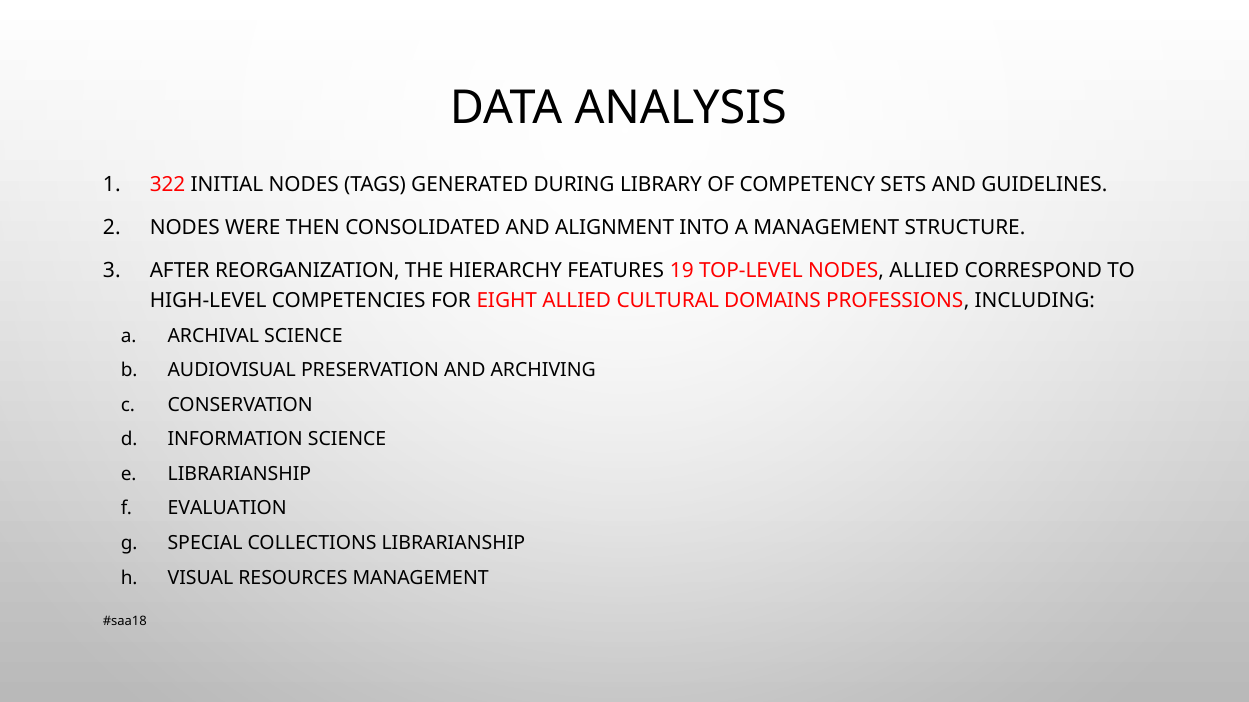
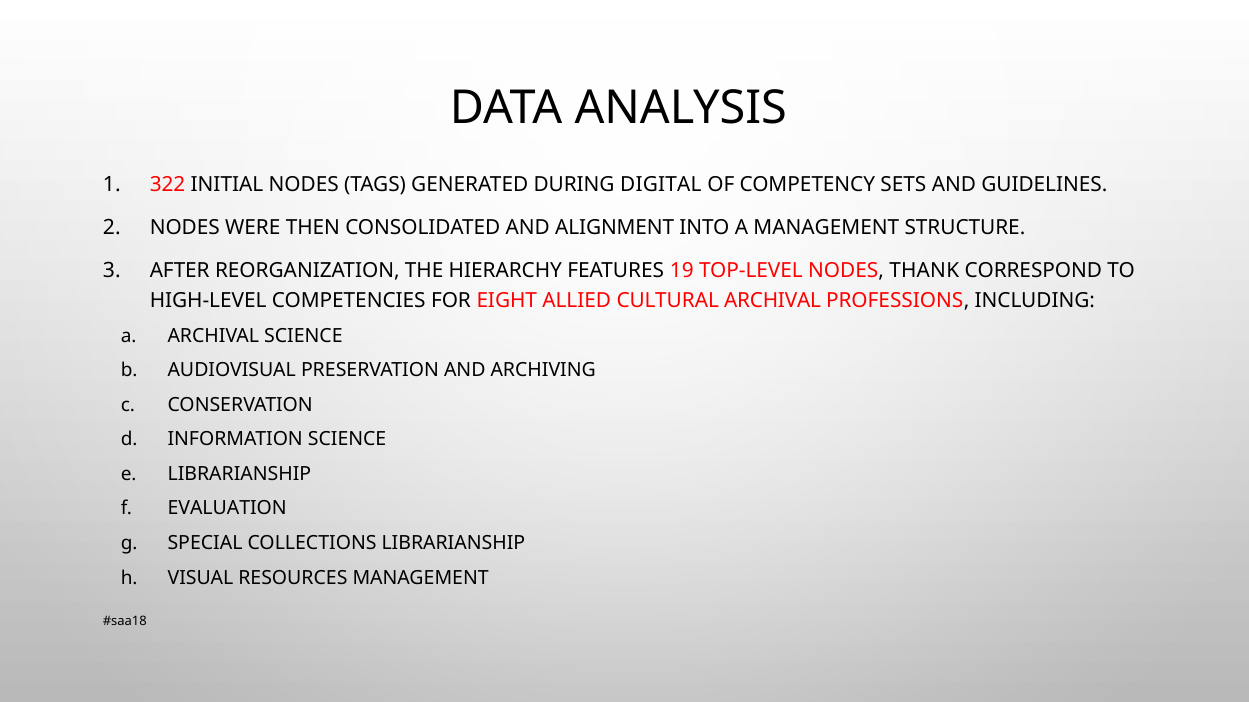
LIBRARY: LIBRARY -> DIGITAL
NODES ALLIED: ALLIED -> THANK
CULTURAL DOMAINS: DOMAINS -> ARCHIVAL
